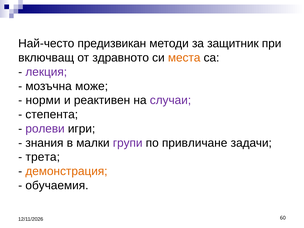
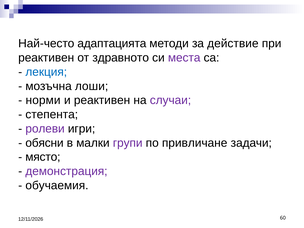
предизвикан: предизвикан -> адаптацията
защитник: защитник -> действие
включващ at (46, 58): включващ -> реактивен
места colour: orange -> purple
лекция colour: purple -> blue
може: може -> лоши
знания: знания -> обясни
трета: трета -> място
демонстрация colour: orange -> purple
